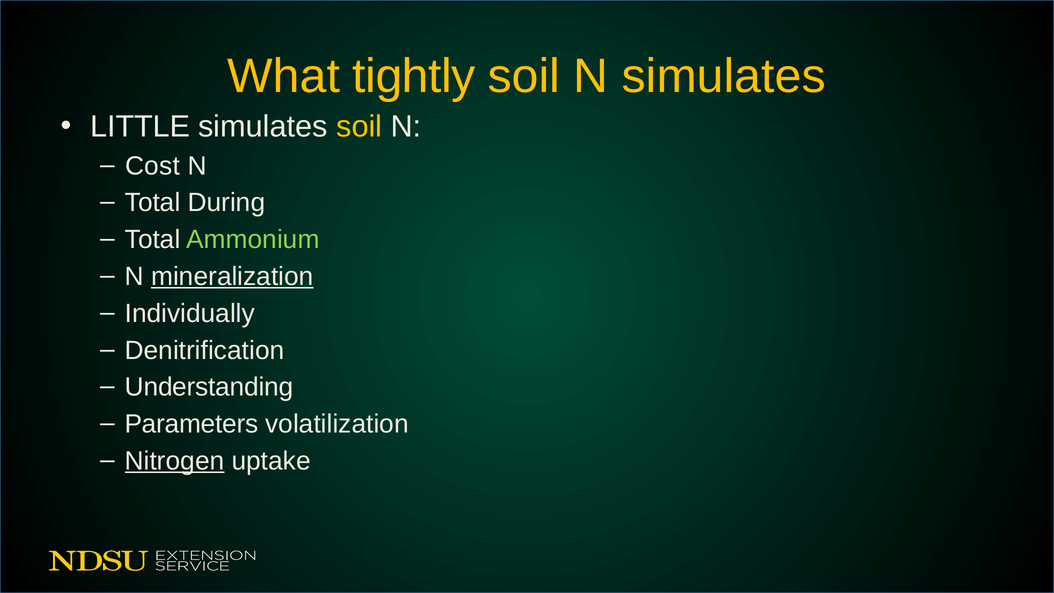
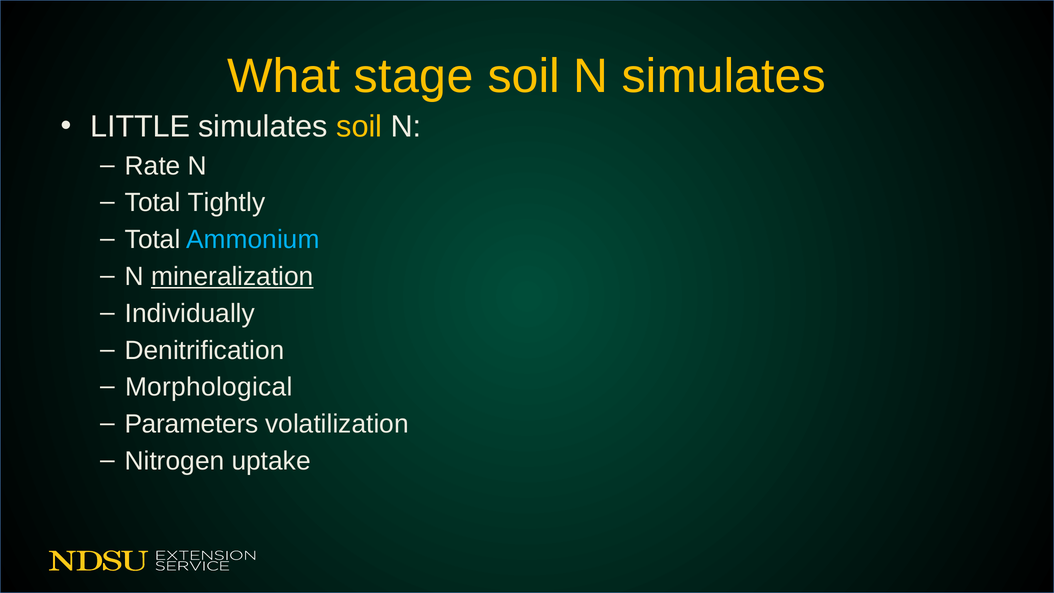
tightly: tightly -> stage
Cost: Cost -> Rate
During: During -> Tightly
Ammonium colour: light green -> light blue
Understanding: Understanding -> Morphological
Nitrogen underline: present -> none
